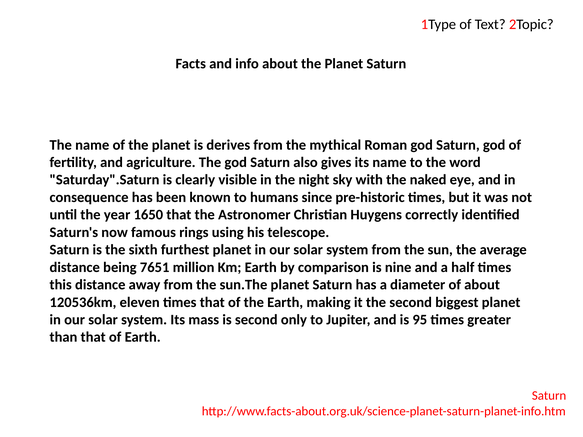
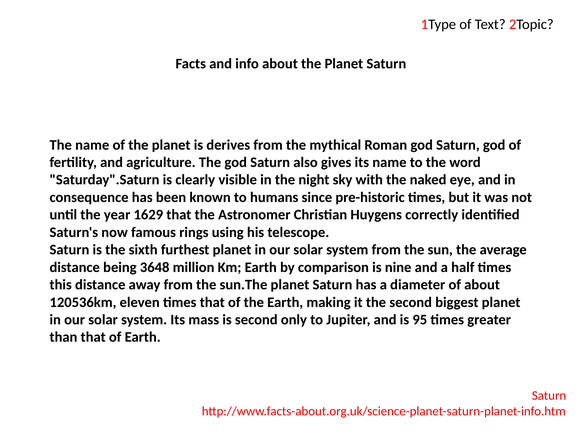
1650: 1650 -> 1629
7651: 7651 -> 3648
